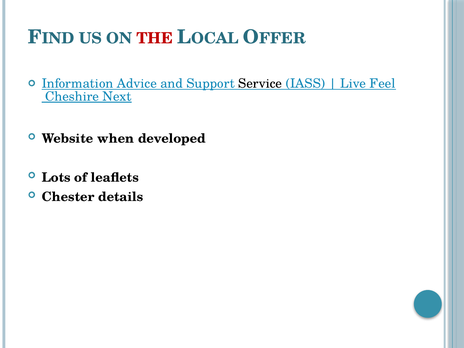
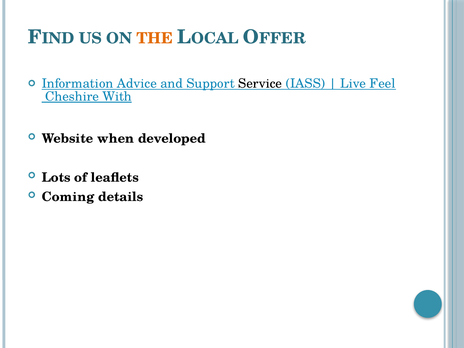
THE colour: red -> orange
Next: Next -> With
Chester: Chester -> Coming
